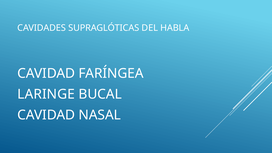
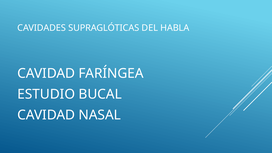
LARINGE: LARINGE -> ESTUDIO
